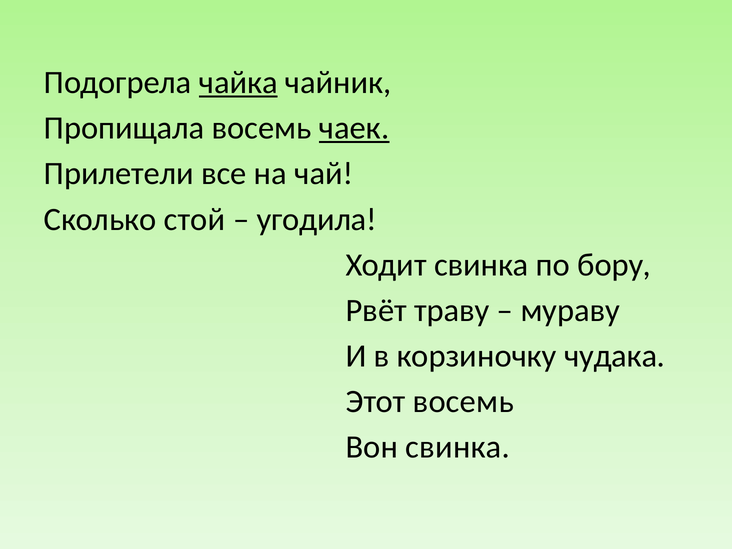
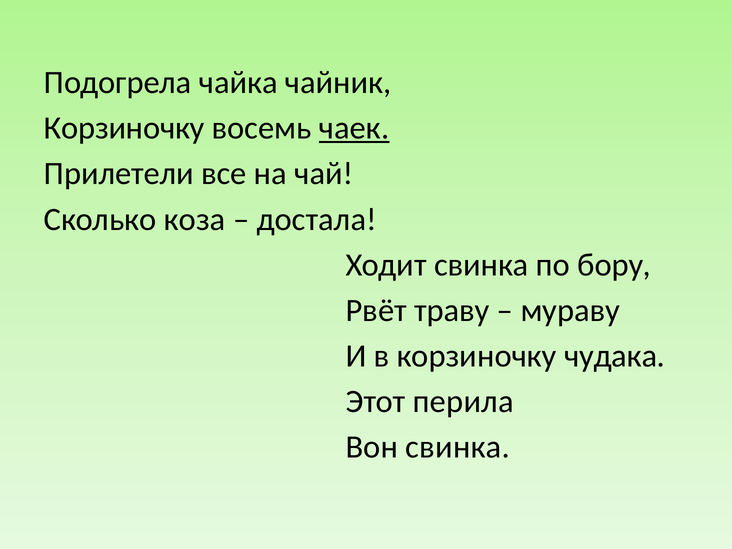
чайка underline: present -> none
Пропищала at (124, 128): Пропищала -> Корзиночку
стой: стой -> коза
угодила: угодила -> достала
Этот восемь: восемь -> перила
